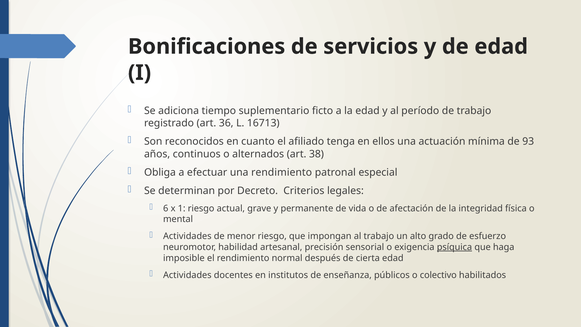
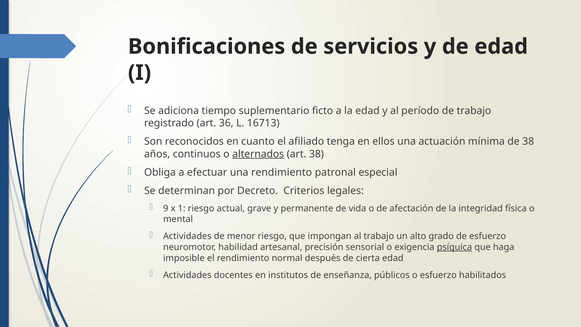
de 93: 93 -> 38
alternados underline: none -> present
6: 6 -> 9
o colectivo: colectivo -> esfuerzo
